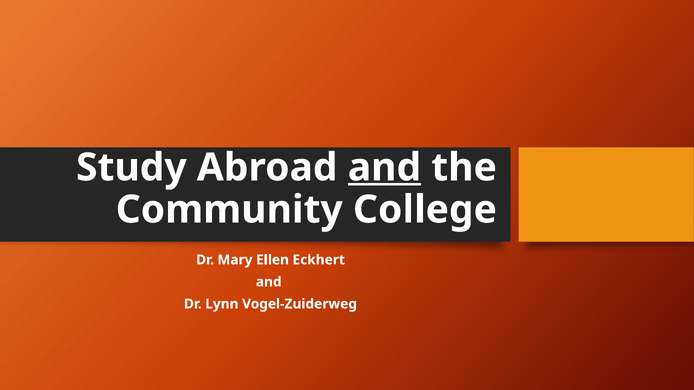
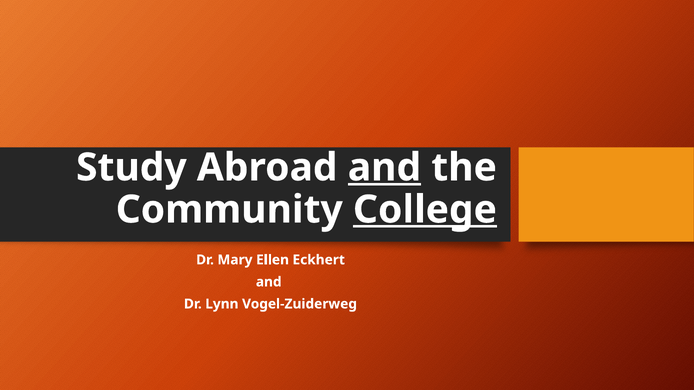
College underline: none -> present
